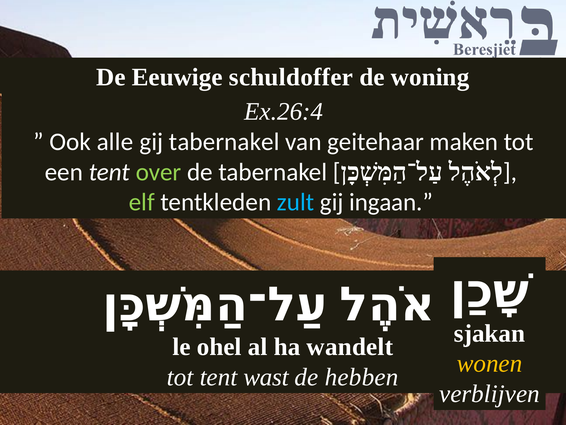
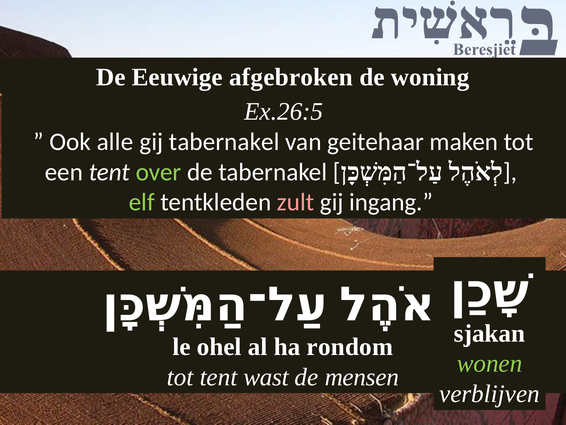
schuldoffer: schuldoffer -> afgebroken
Ex.26:4: Ex.26:4 -> Ex.26:5
zult colour: light blue -> pink
ingaan: ingaan -> ingang
wandelt: wandelt -> rondom
wonen colour: yellow -> light green
hebben: hebben -> mensen
